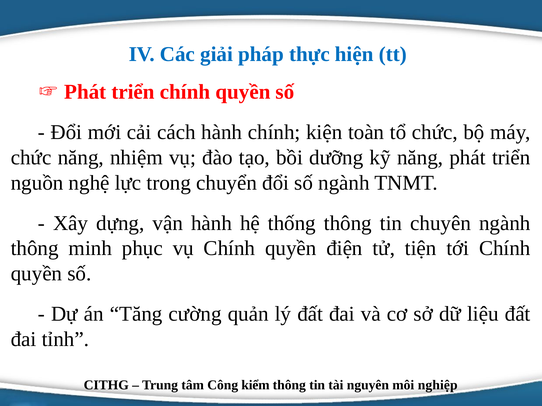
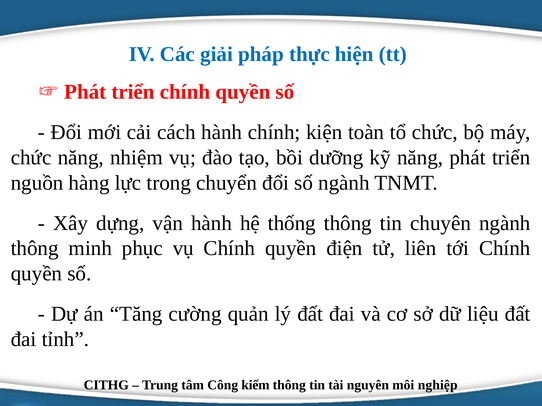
nghệ: nghệ -> hàng
tiện: tiện -> liên
